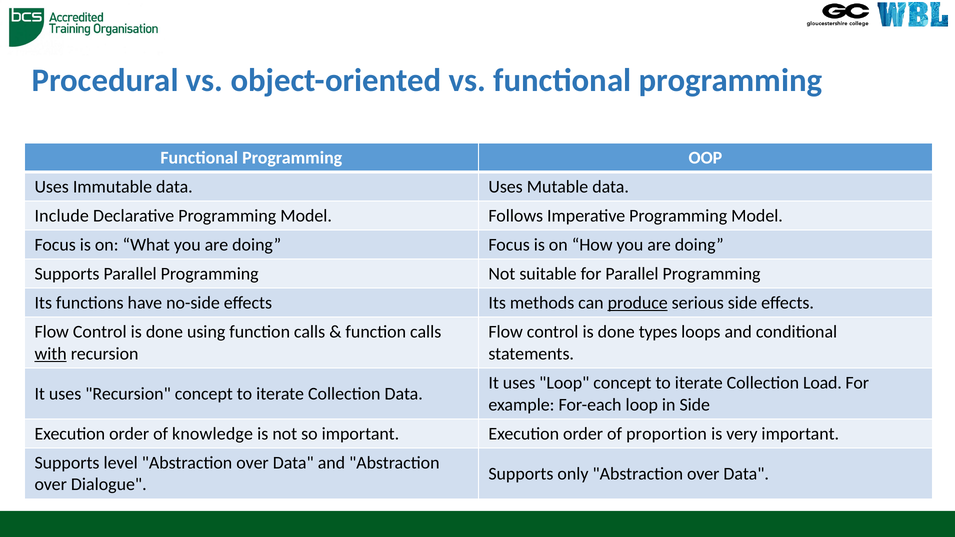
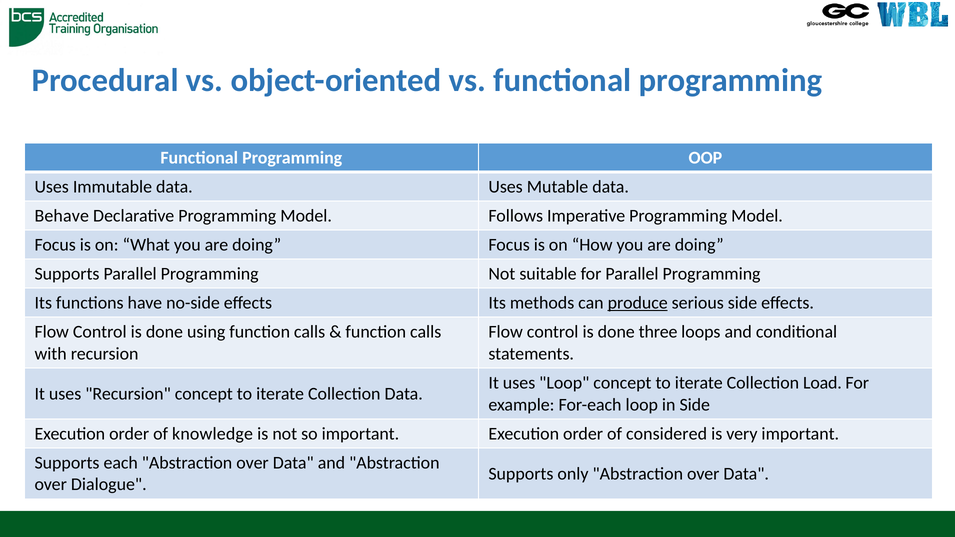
Include: Include -> Behave
types: types -> three
with underline: present -> none
proportion: proportion -> considered
level: level -> each
